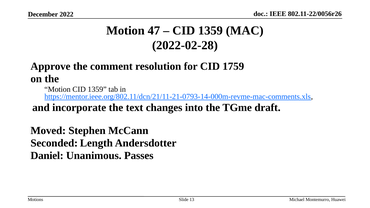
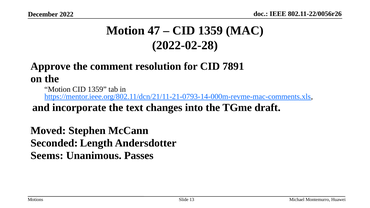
1759: 1759 -> 7891
Daniel: Daniel -> Seems
